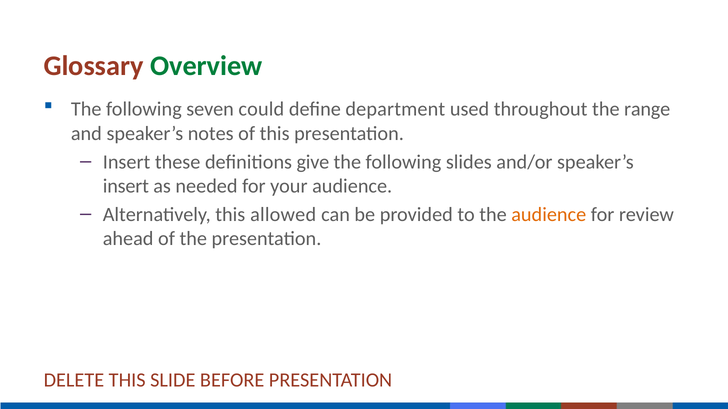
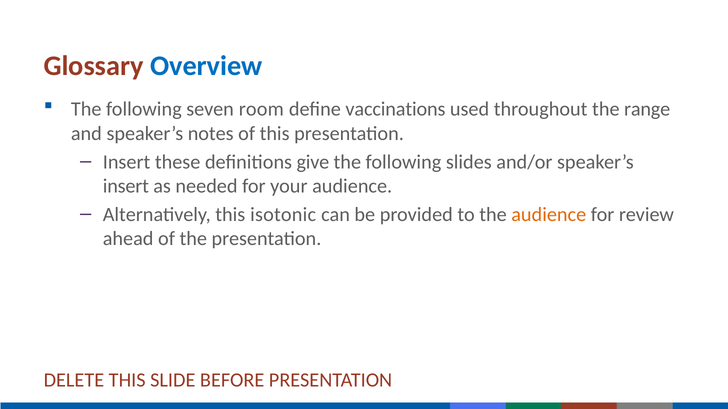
Overview colour: green -> blue
could: could -> room
department: department -> vaccinations
allowed: allowed -> isotonic
